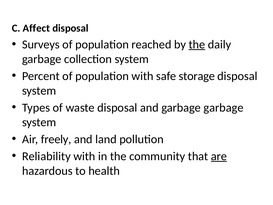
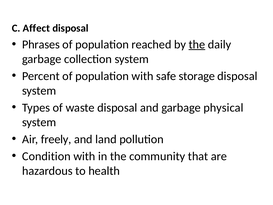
Surveys: Surveys -> Phrases
garbage garbage: garbage -> physical
Reliability: Reliability -> Condition
are underline: present -> none
